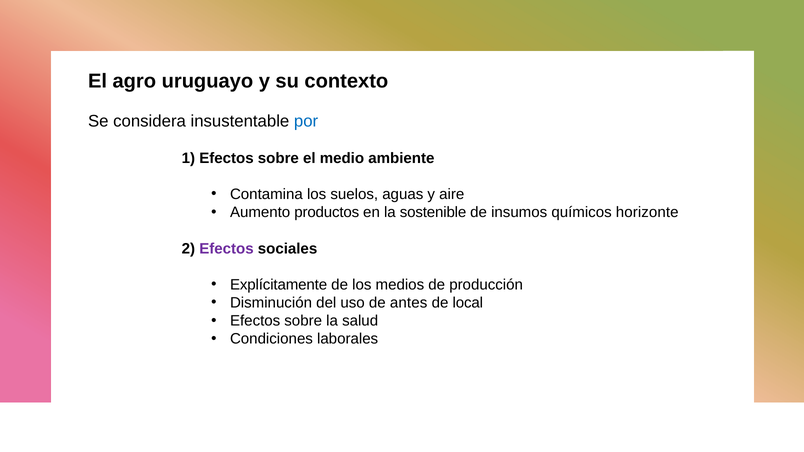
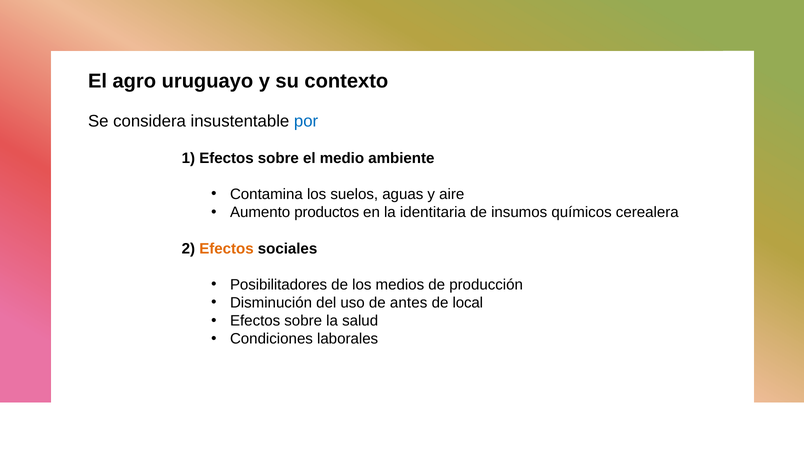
sostenible: sostenible -> identitaria
horizonte: horizonte -> cerealera
Efectos at (226, 249) colour: purple -> orange
Explícitamente: Explícitamente -> Posibilitadores
